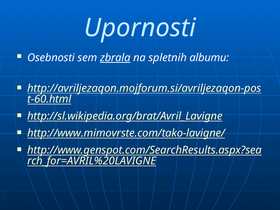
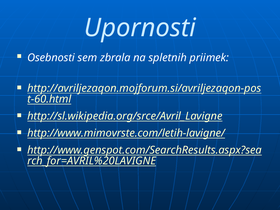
zbrala underline: present -> none
albumu: albumu -> priimek
http://sl.wikipedia.org/brat/Avril_Lavigne: http://sl.wikipedia.org/brat/Avril_Lavigne -> http://sl.wikipedia.org/srce/Avril_Lavigne
http://www.mimovrste.com/tako-lavigne/: http://www.mimovrste.com/tako-lavigne/ -> http://www.mimovrste.com/letih-lavigne/
